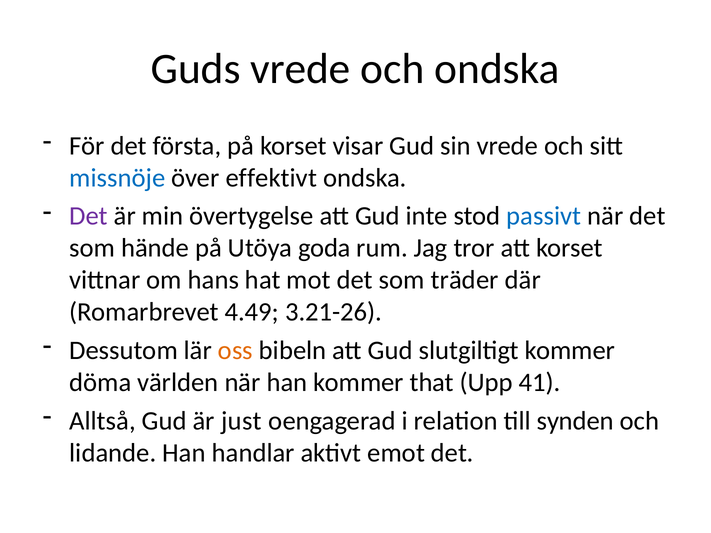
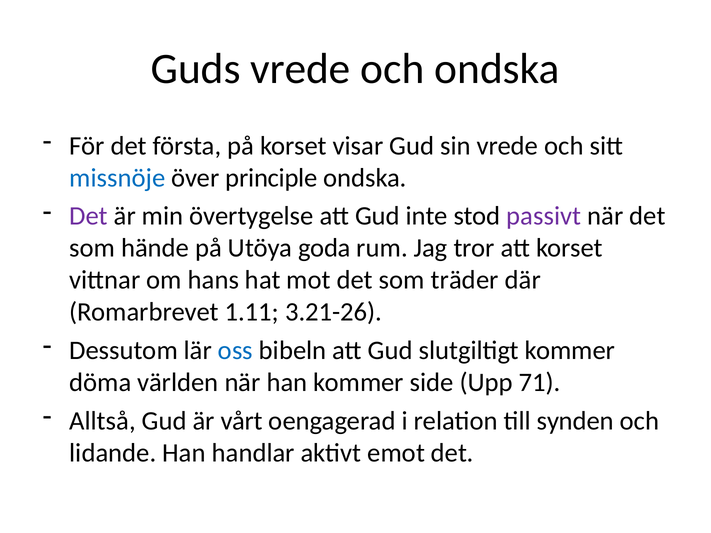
effektivt: effektivt -> principle
passivt colour: blue -> purple
4.49: 4.49 -> 1.11
oss colour: orange -> blue
that: that -> side
41: 41 -> 71
just: just -> vårt
